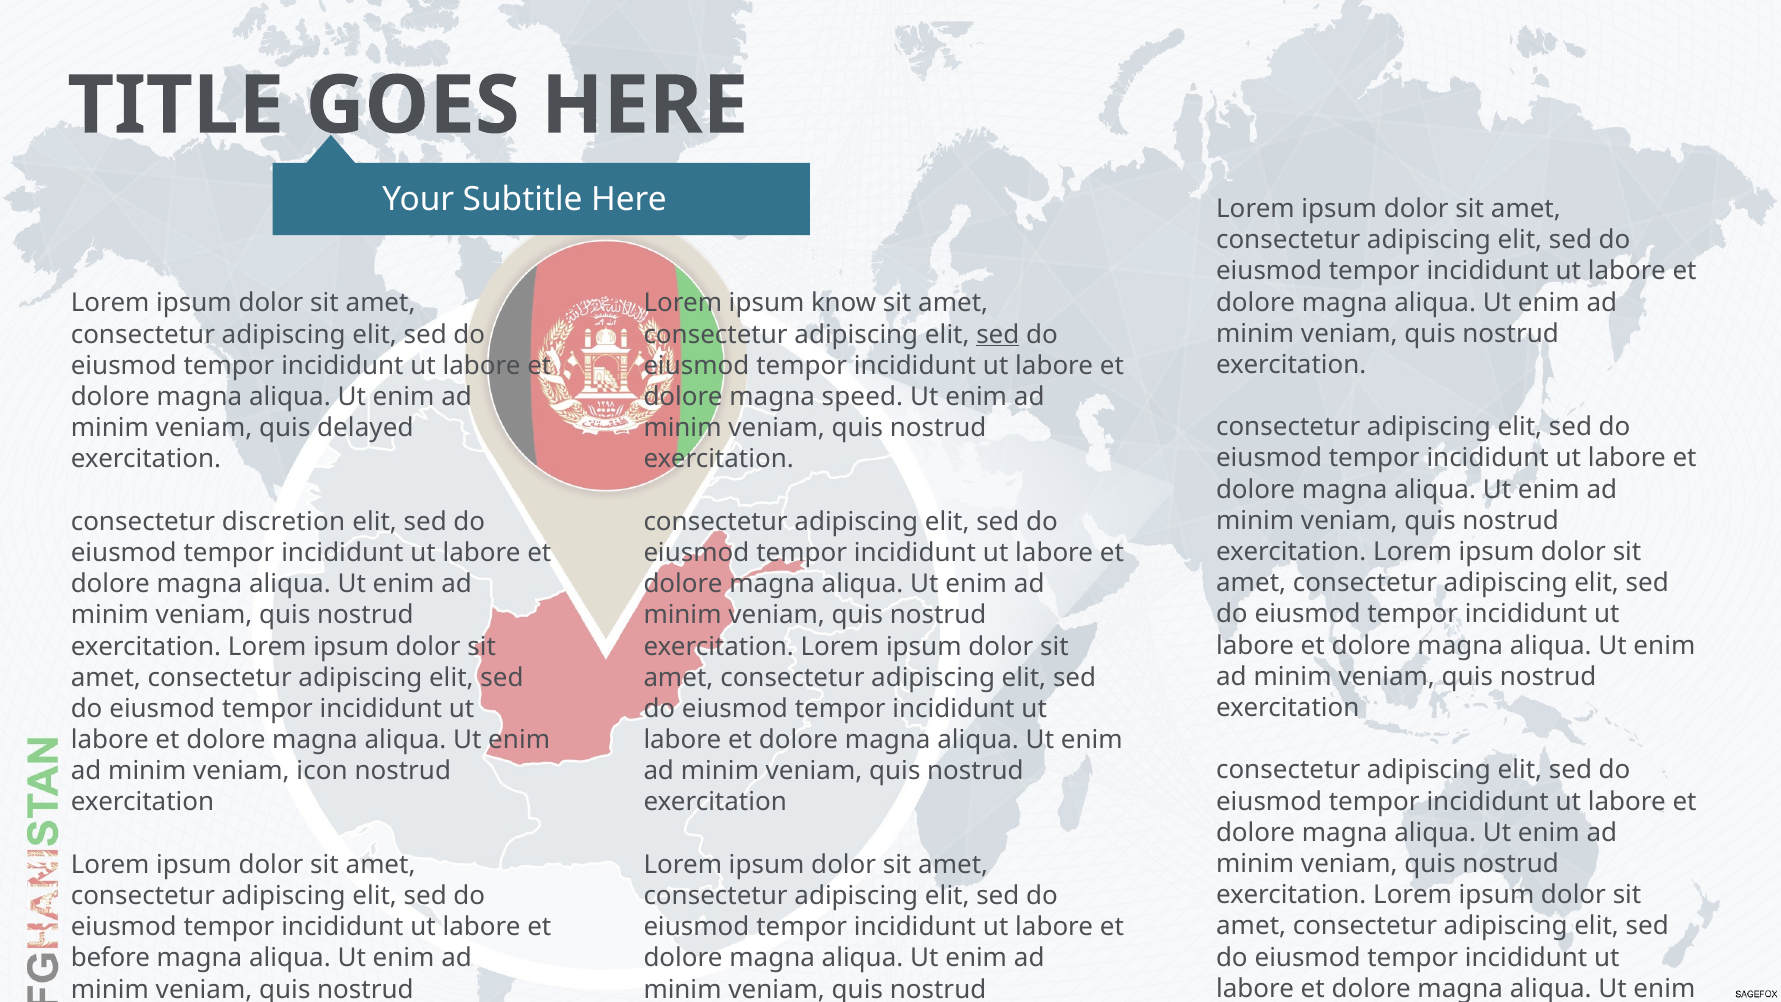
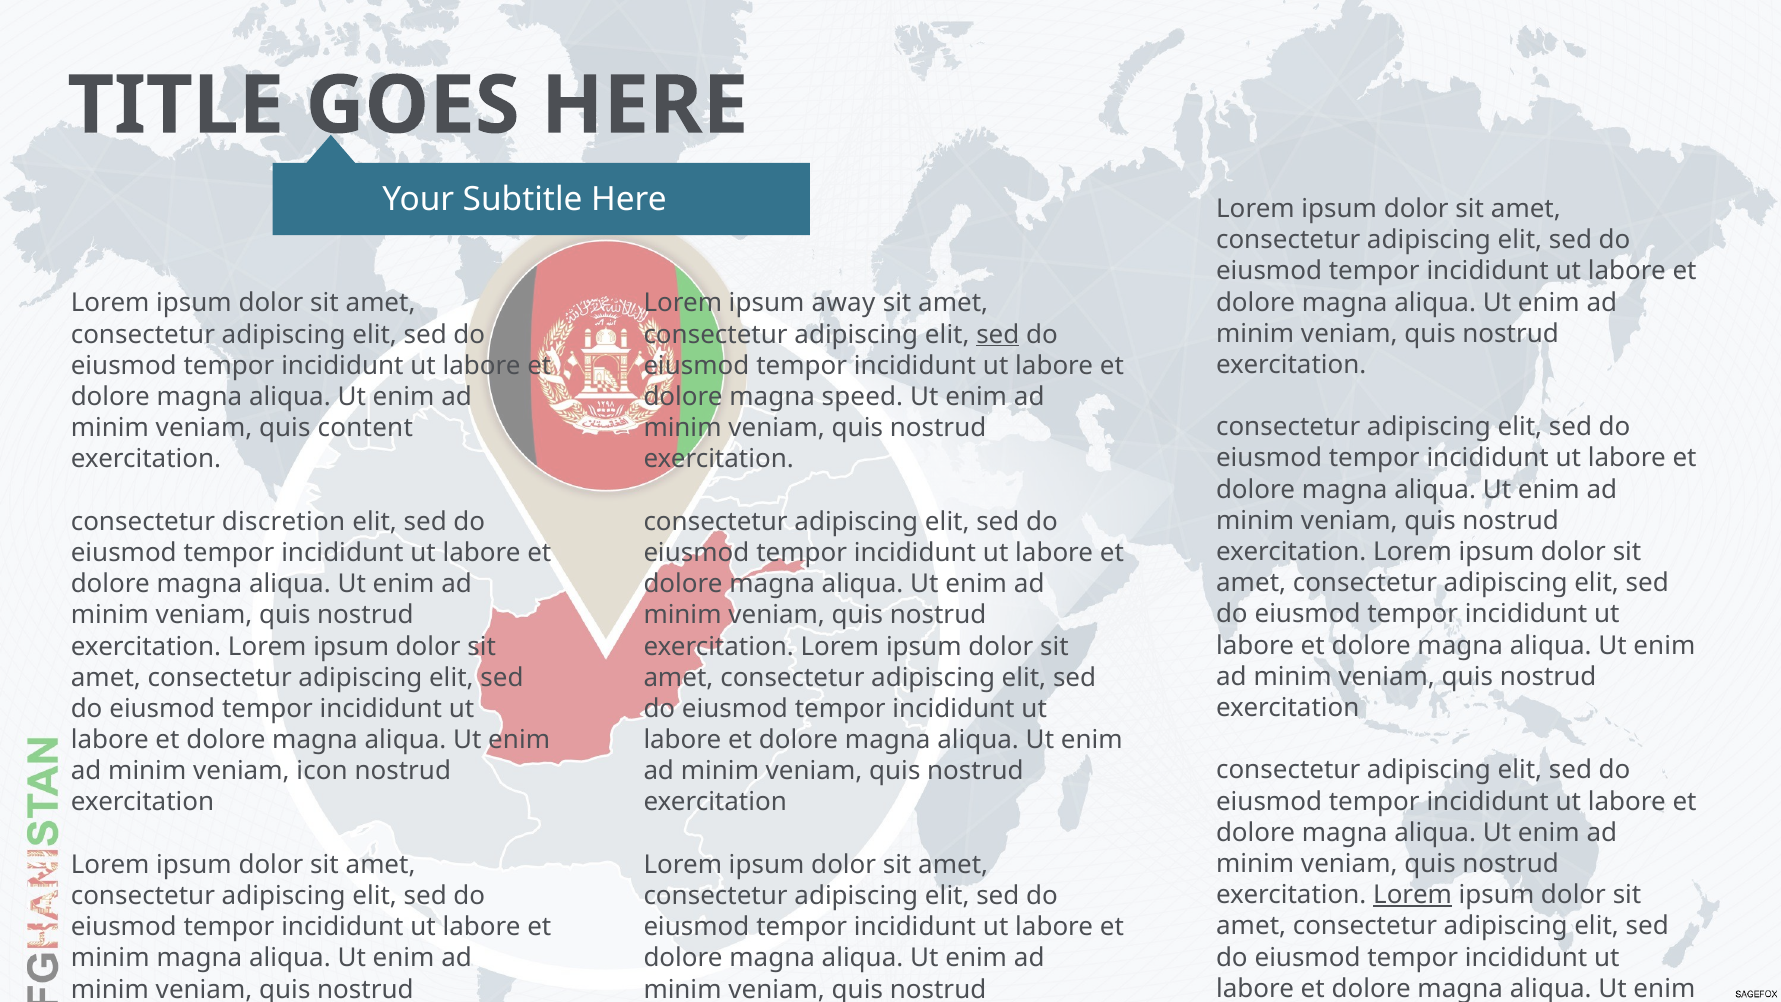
know: know -> away
delayed: delayed -> content
Lorem at (1413, 895) underline: none -> present
before at (110, 958): before -> minim
